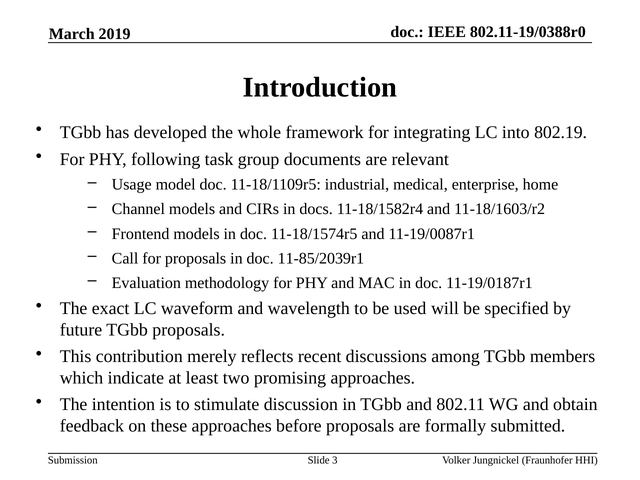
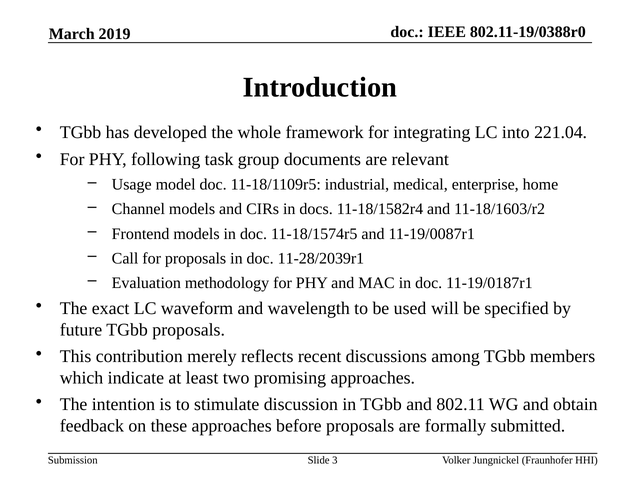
802.19: 802.19 -> 221.04
11-85/2039r1: 11-85/2039r1 -> 11-28/2039r1
